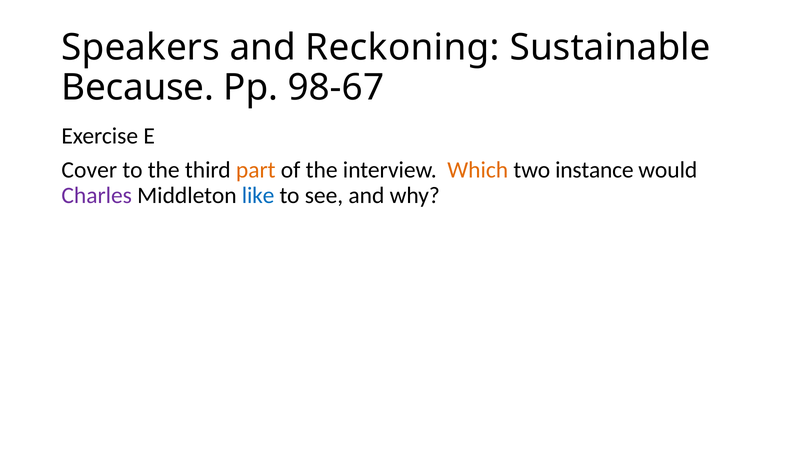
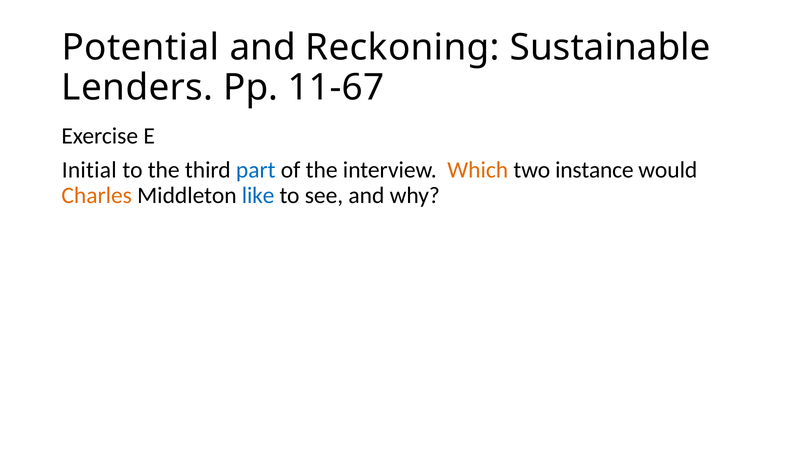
Speakers: Speakers -> Potential
Because: Because -> Lenders
98-67: 98-67 -> 11-67
Cover: Cover -> Initial
part colour: orange -> blue
Charles colour: purple -> orange
